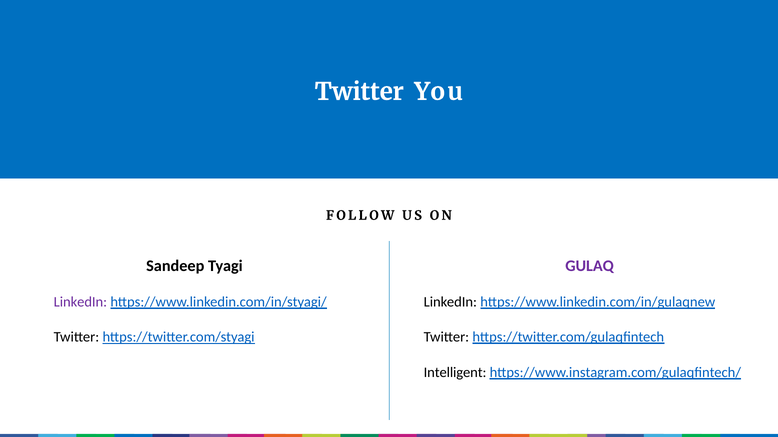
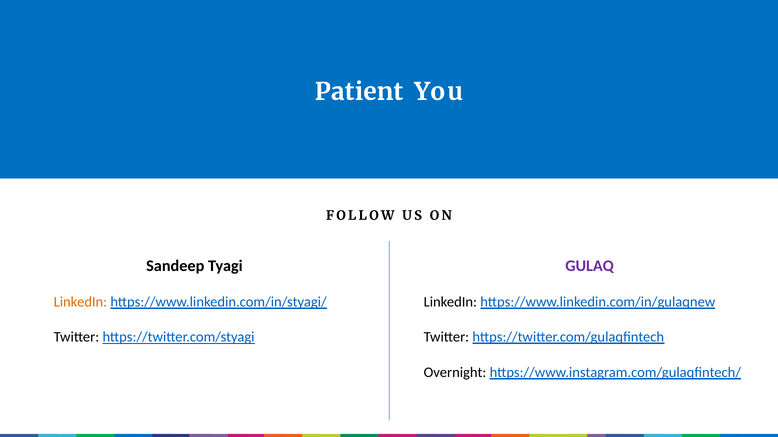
Twitter at (359, 92): Twitter -> Patient
LinkedIn at (80, 302) colour: purple -> orange
Intelligent: Intelligent -> Overnight
